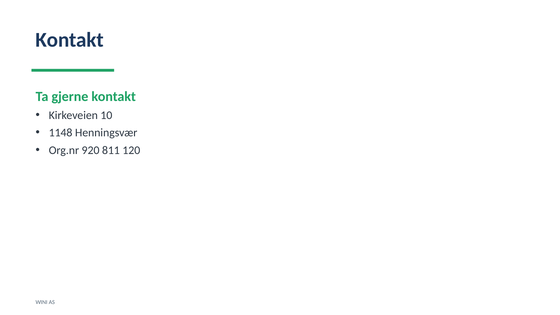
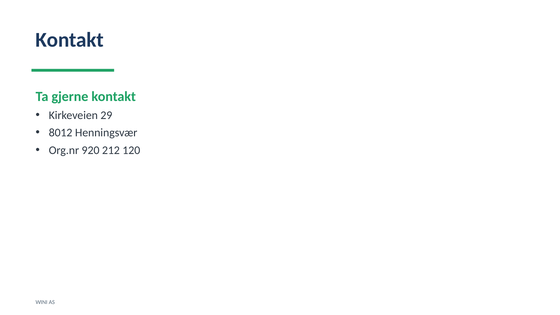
10: 10 -> 29
1148: 1148 -> 8012
811: 811 -> 212
